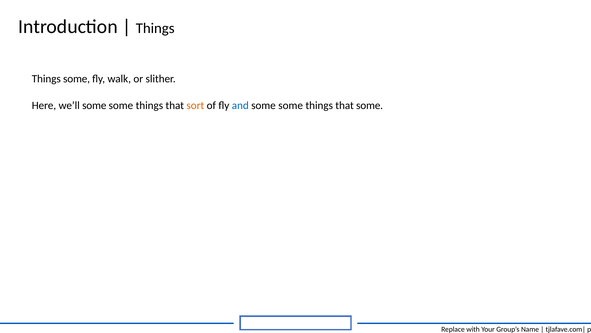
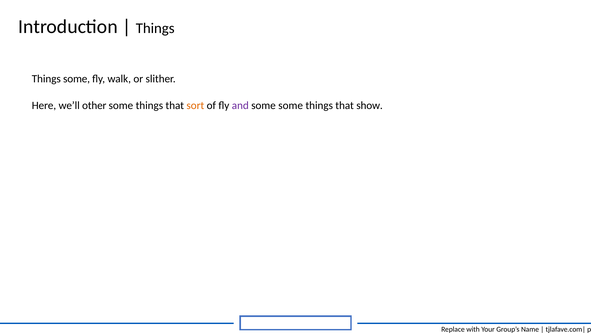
we’ll some: some -> other
and colour: blue -> purple
that some: some -> show
